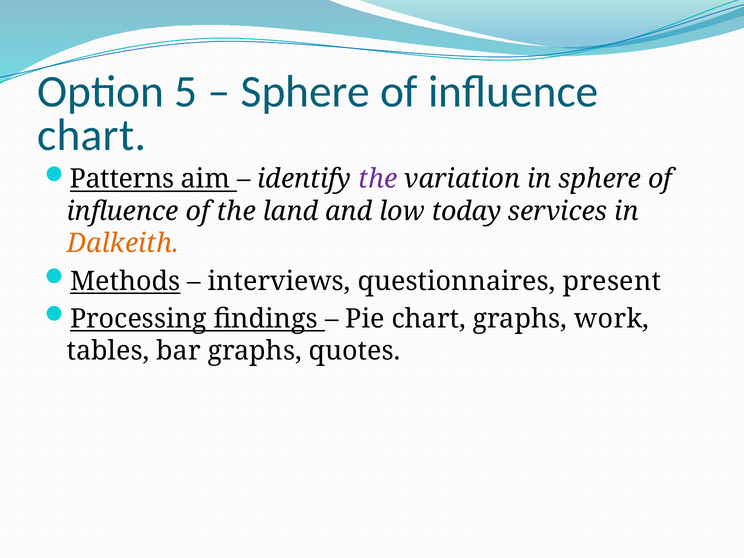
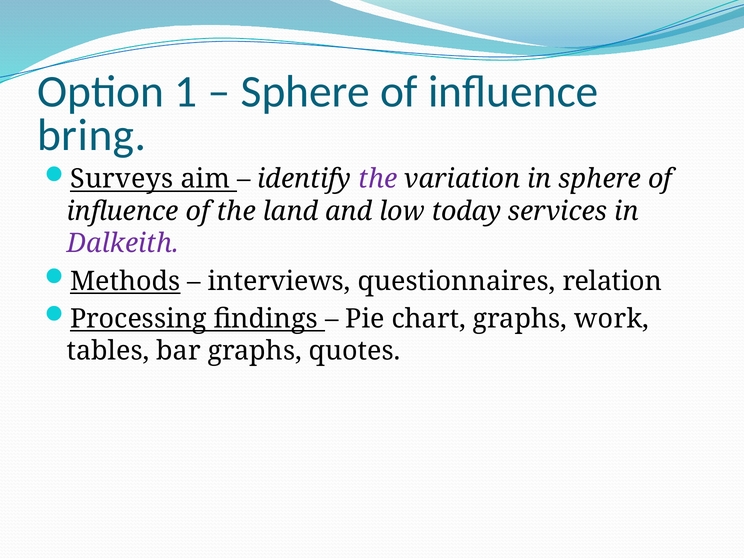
5: 5 -> 1
chart at (92, 135): chart -> bring
Patterns: Patterns -> Surveys
Dalkeith colour: orange -> purple
present: present -> relation
